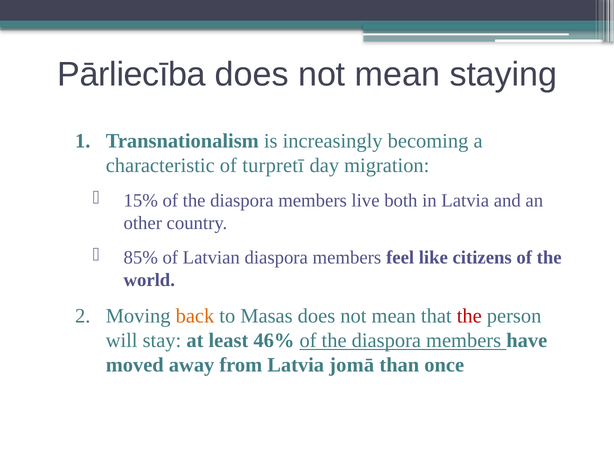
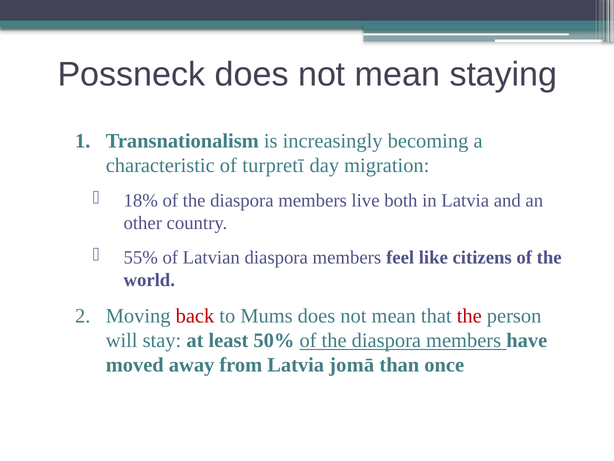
Pārliecība: Pārliecība -> Possneck
15%: 15% -> 18%
85%: 85% -> 55%
back colour: orange -> red
Masas: Masas -> Mums
46%: 46% -> 50%
